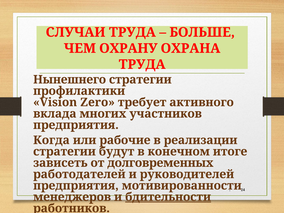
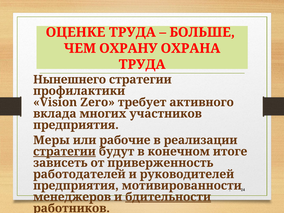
СЛУЧАИ: СЛУЧАИ -> ОЦЕНКЕ
Когда: Когда -> Меры
стратегии at (64, 152) underline: none -> present
долговременных: долговременных -> приверженность
